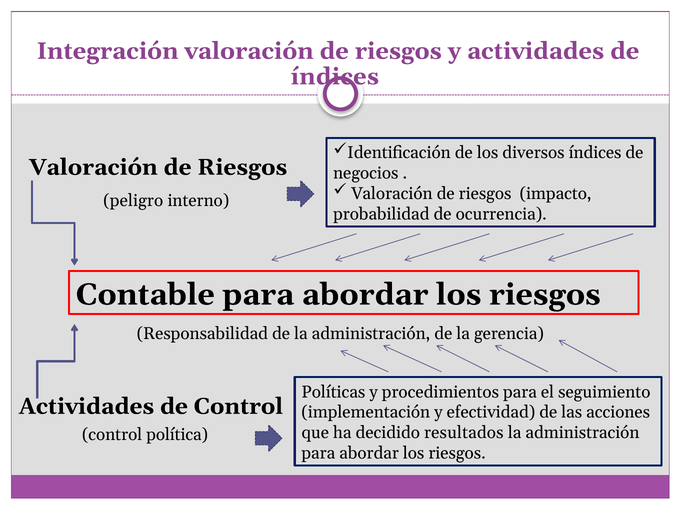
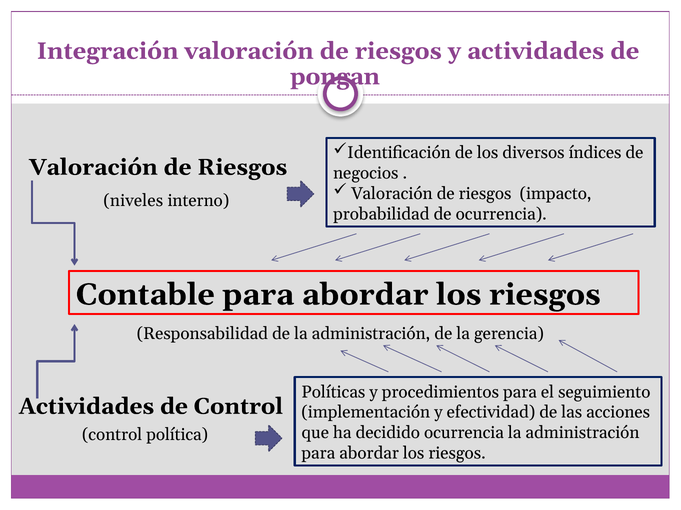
índices at (335, 77): índices -> pongan
peligro: peligro -> niveles
decidido resultados: resultados -> ocurrencia
